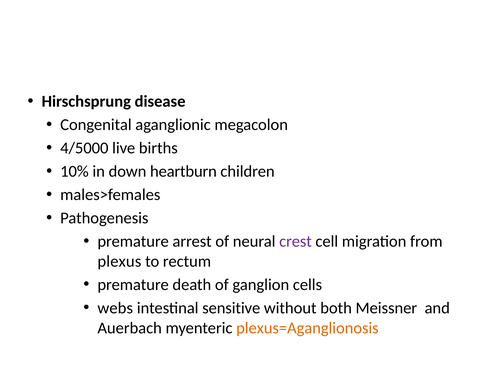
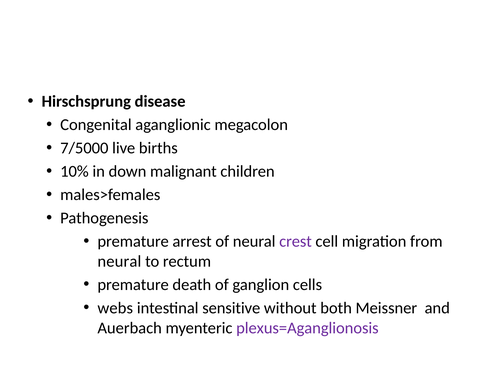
4/5000: 4/5000 -> 7/5000
heartburn: heartburn -> malignant
plexus at (119, 262): plexus -> neural
plexus=Aganglionosis colour: orange -> purple
